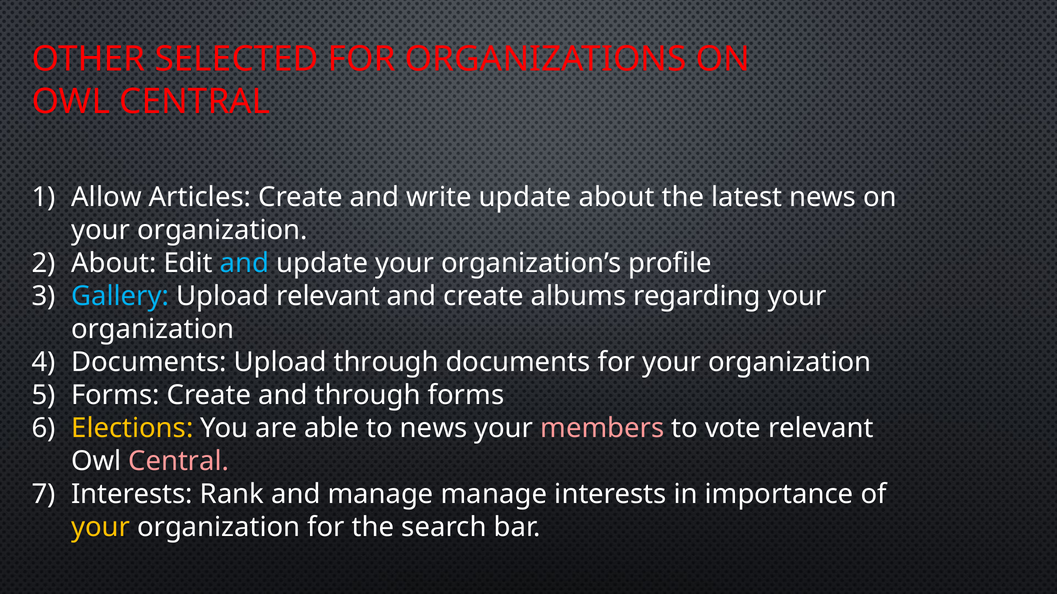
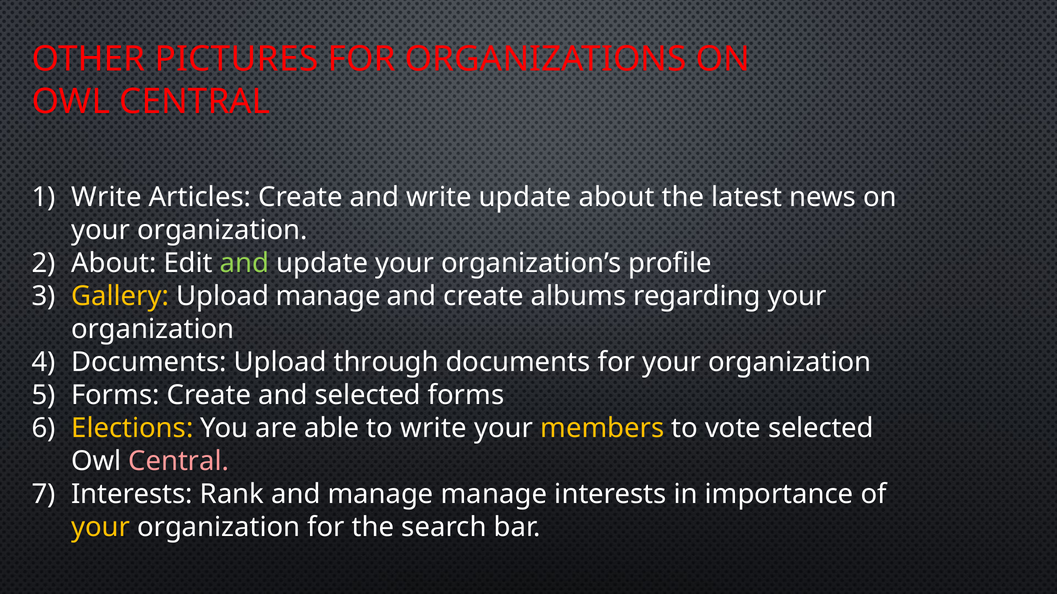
SELECTED: SELECTED -> PICTURES
Allow at (106, 197): Allow -> Write
and at (245, 263) colour: light blue -> light green
Gallery colour: light blue -> yellow
Upload relevant: relevant -> manage
and through: through -> selected
to news: news -> write
members colour: pink -> yellow
vote relevant: relevant -> selected
